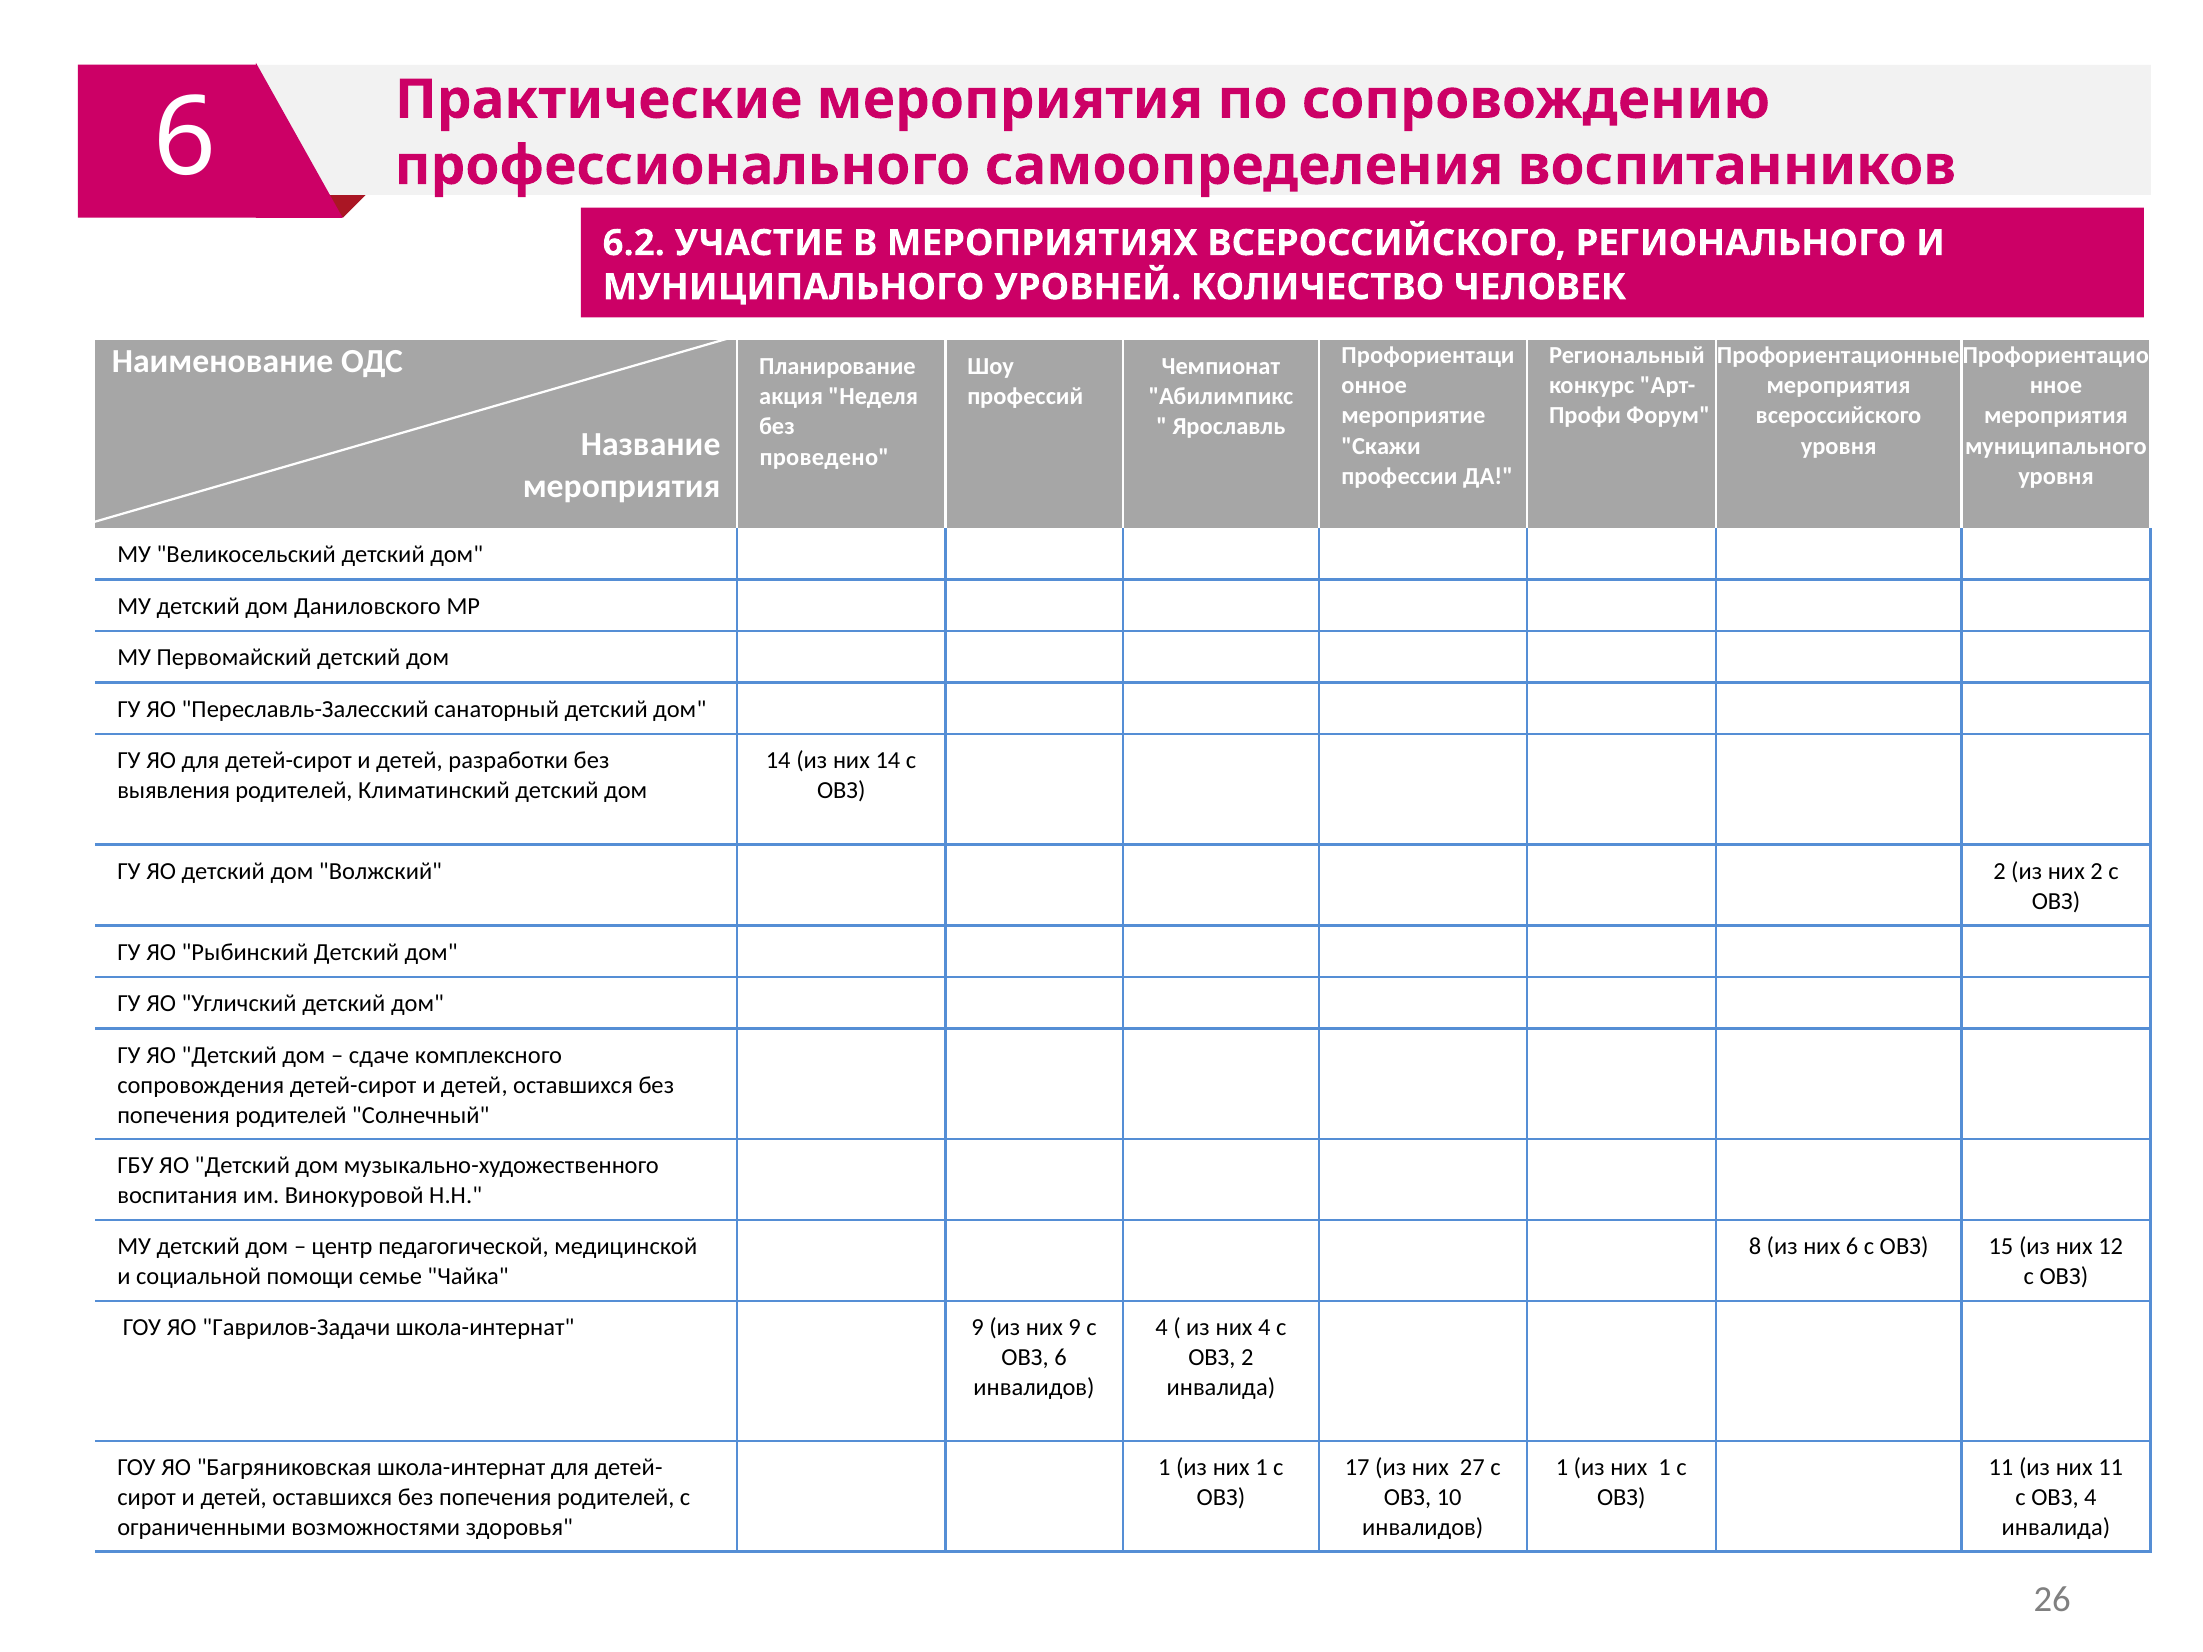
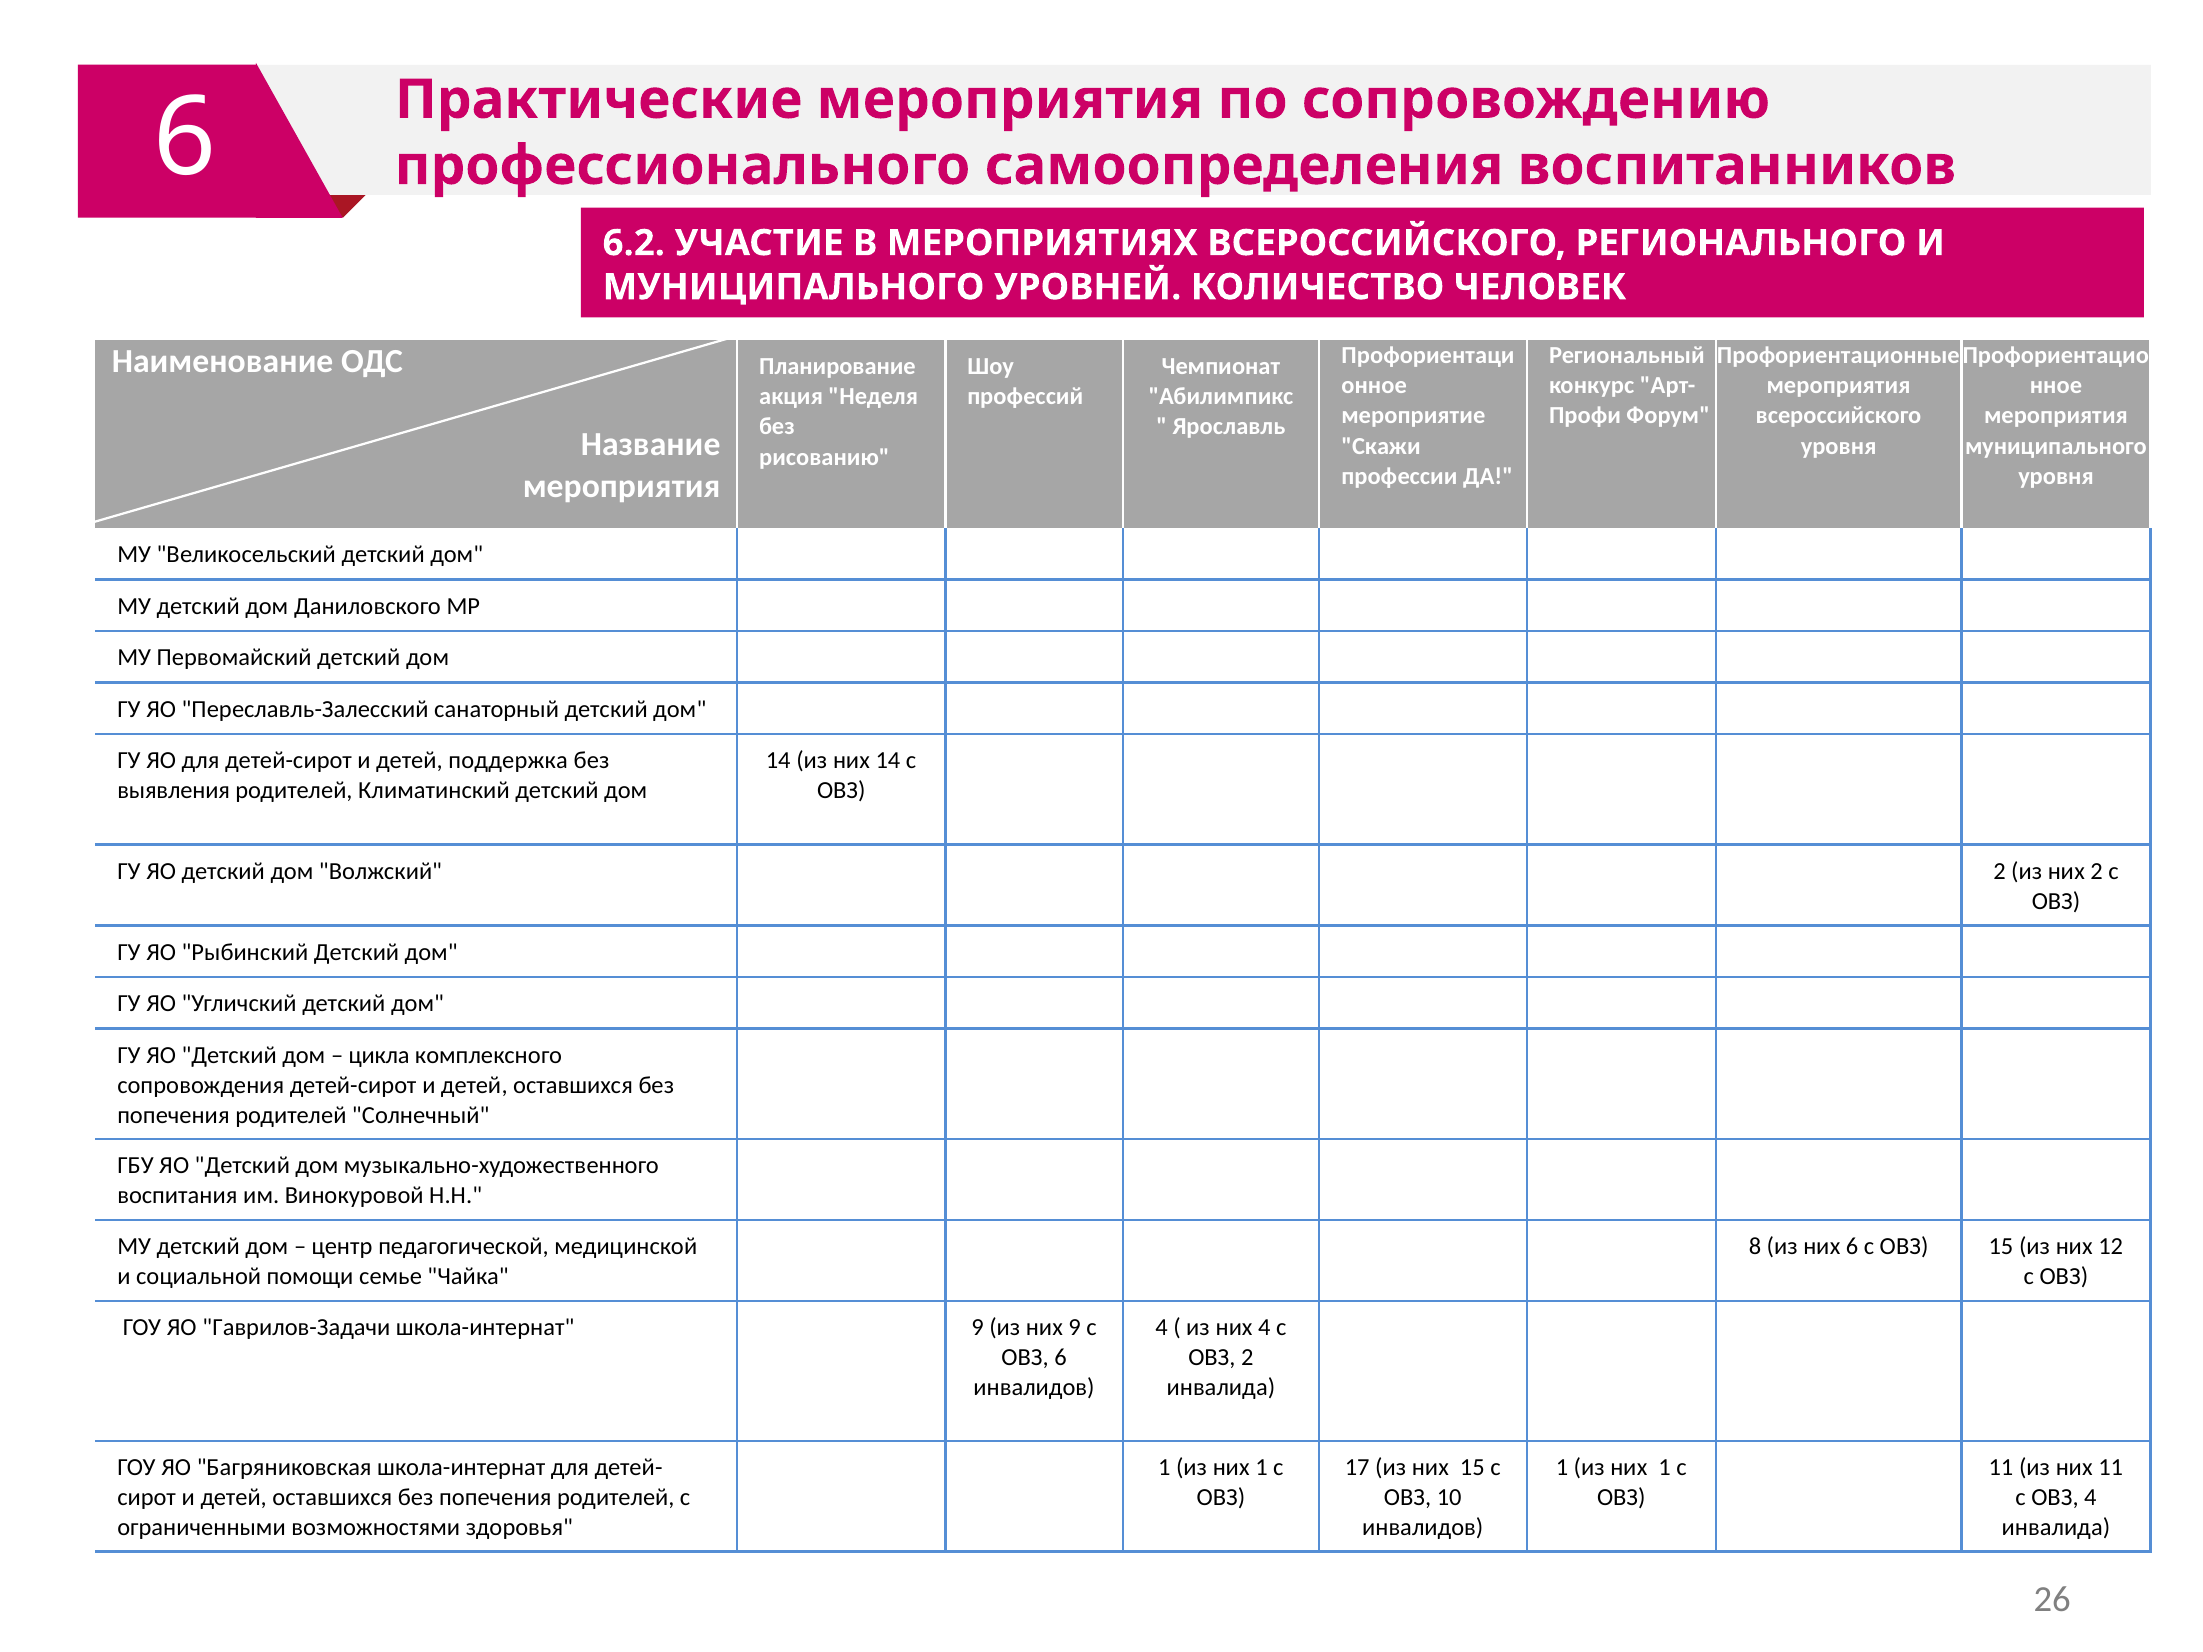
проведено: проведено -> рисованию
разработки: разработки -> поддержка
сдаче: сдаче -> цикла
них 27: 27 -> 15
